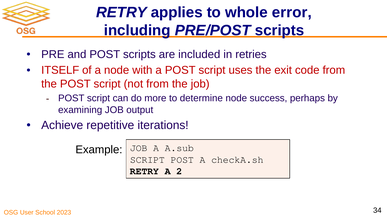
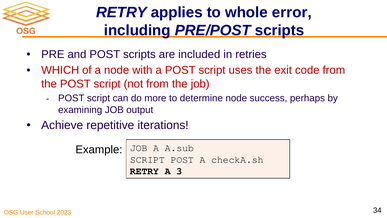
ITSELF: ITSELF -> WHICH
2: 2 -> 3
